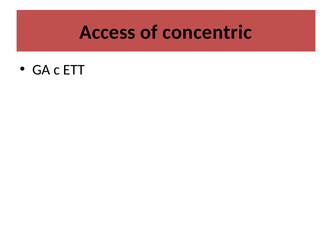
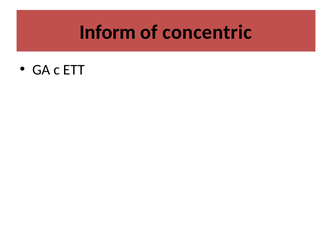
Access: Access -> Inform
